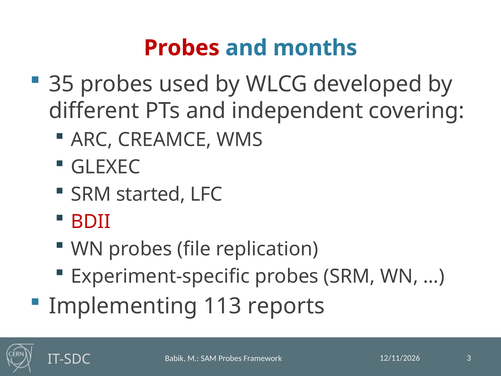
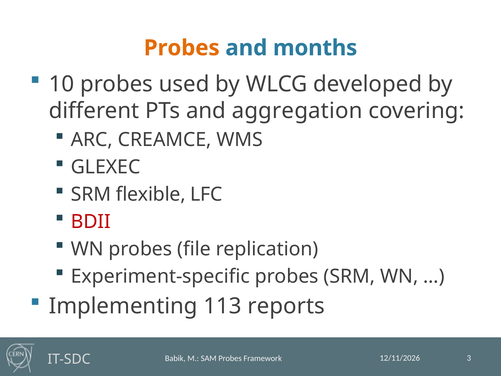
Probes at (182, 48) colour: red -> orange
35: 35 -> 10
independent: independent -> aggregation
started: started -> flexible
